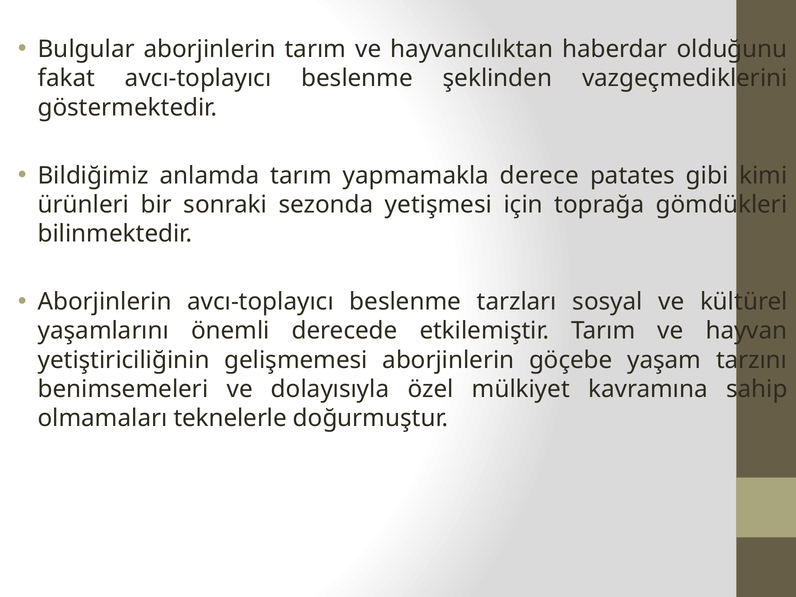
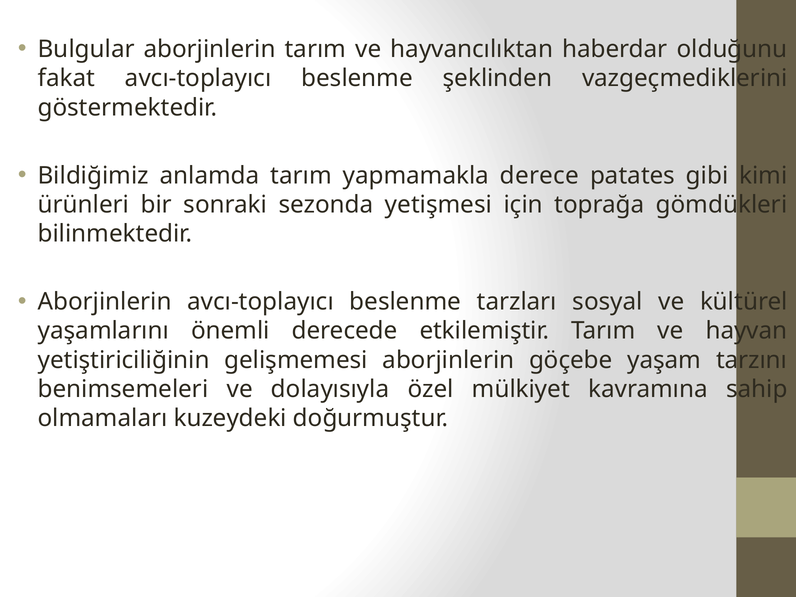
teknelerle: teknelerle -> kuzeydeki
